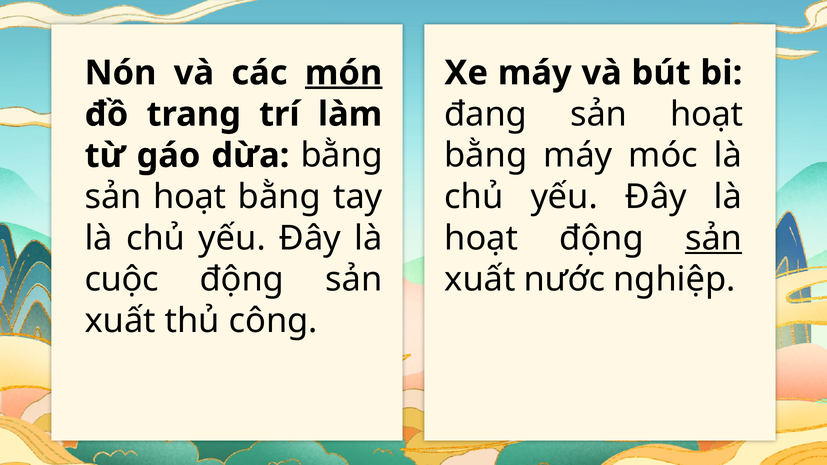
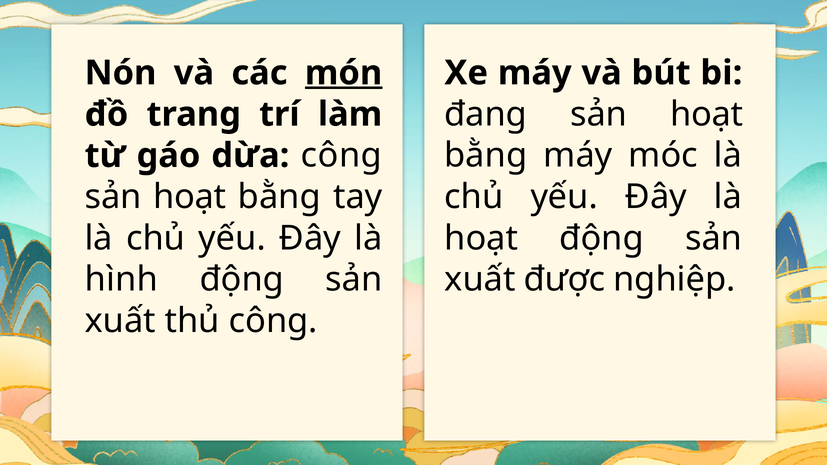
dừa bằng: bằng -> công
sản at (714, 238) underline: present -> none
cuộc: cuộc -> hình
nước: nước -> được
